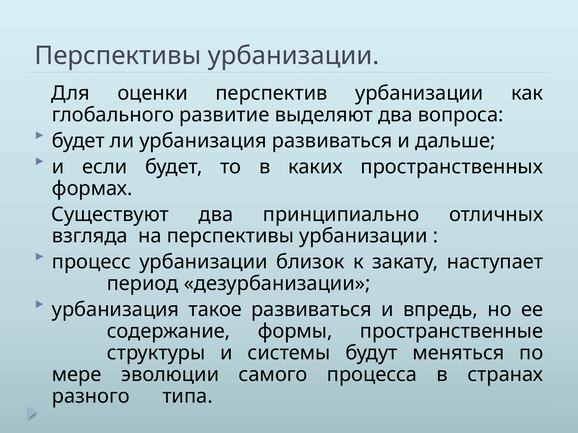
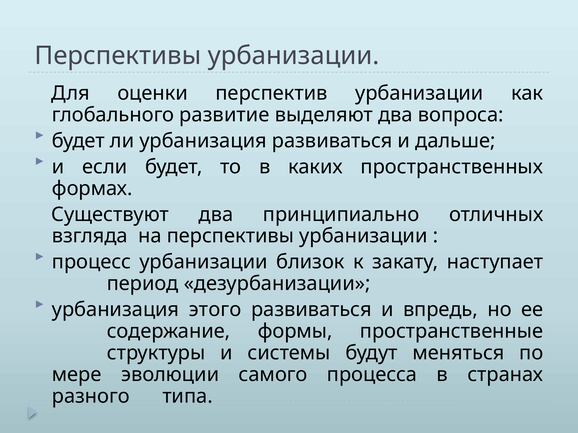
такое: такое -> этого
